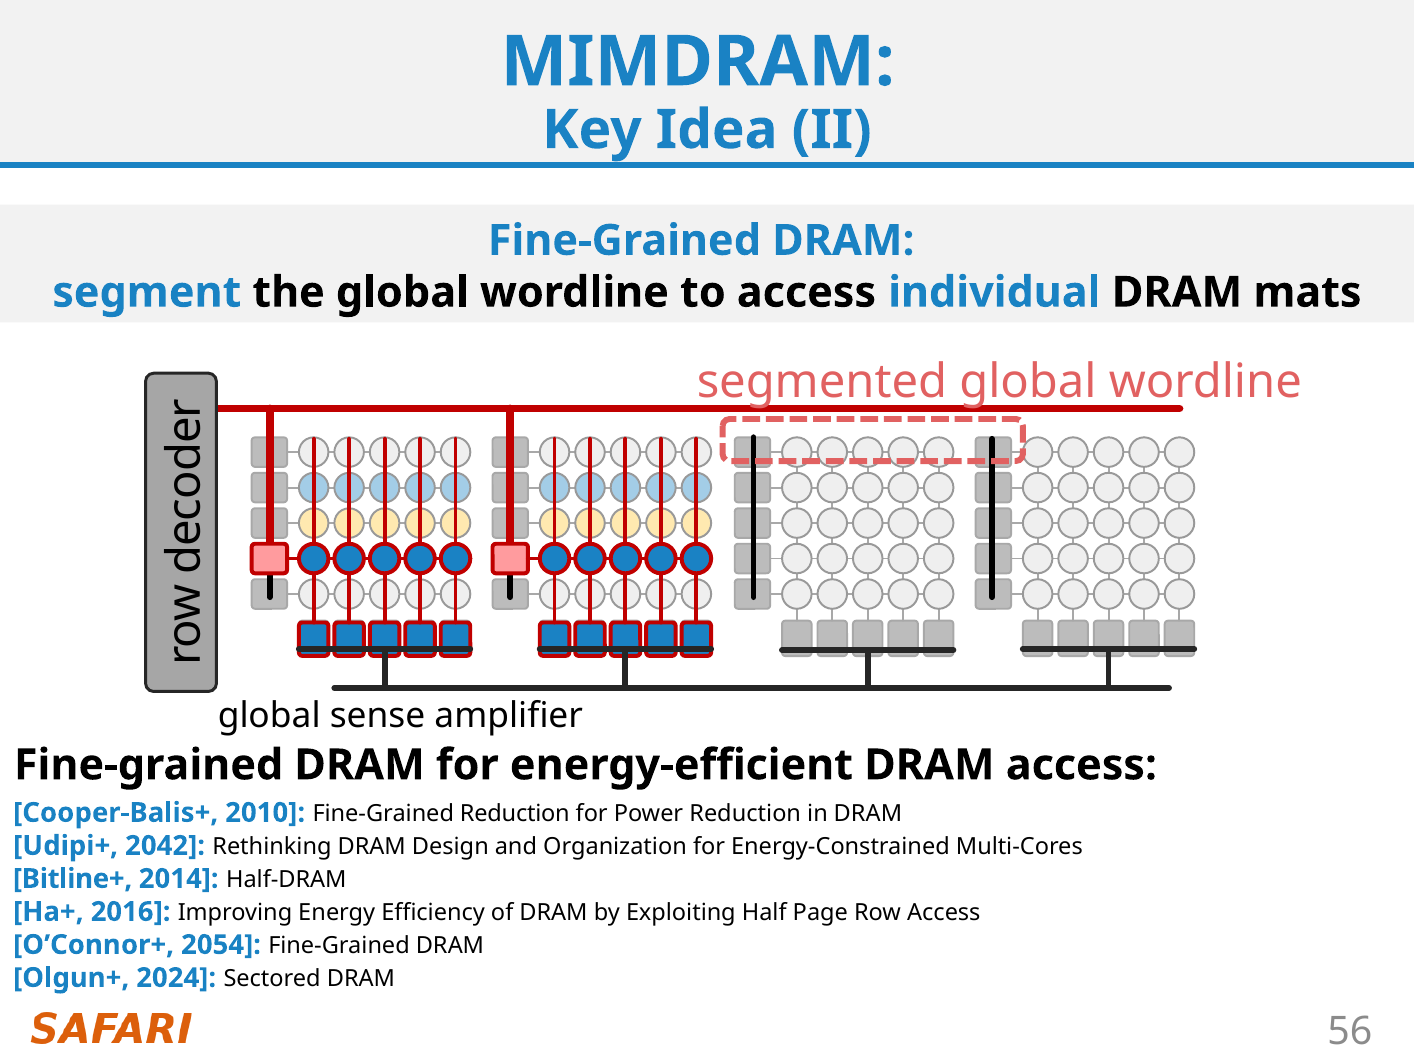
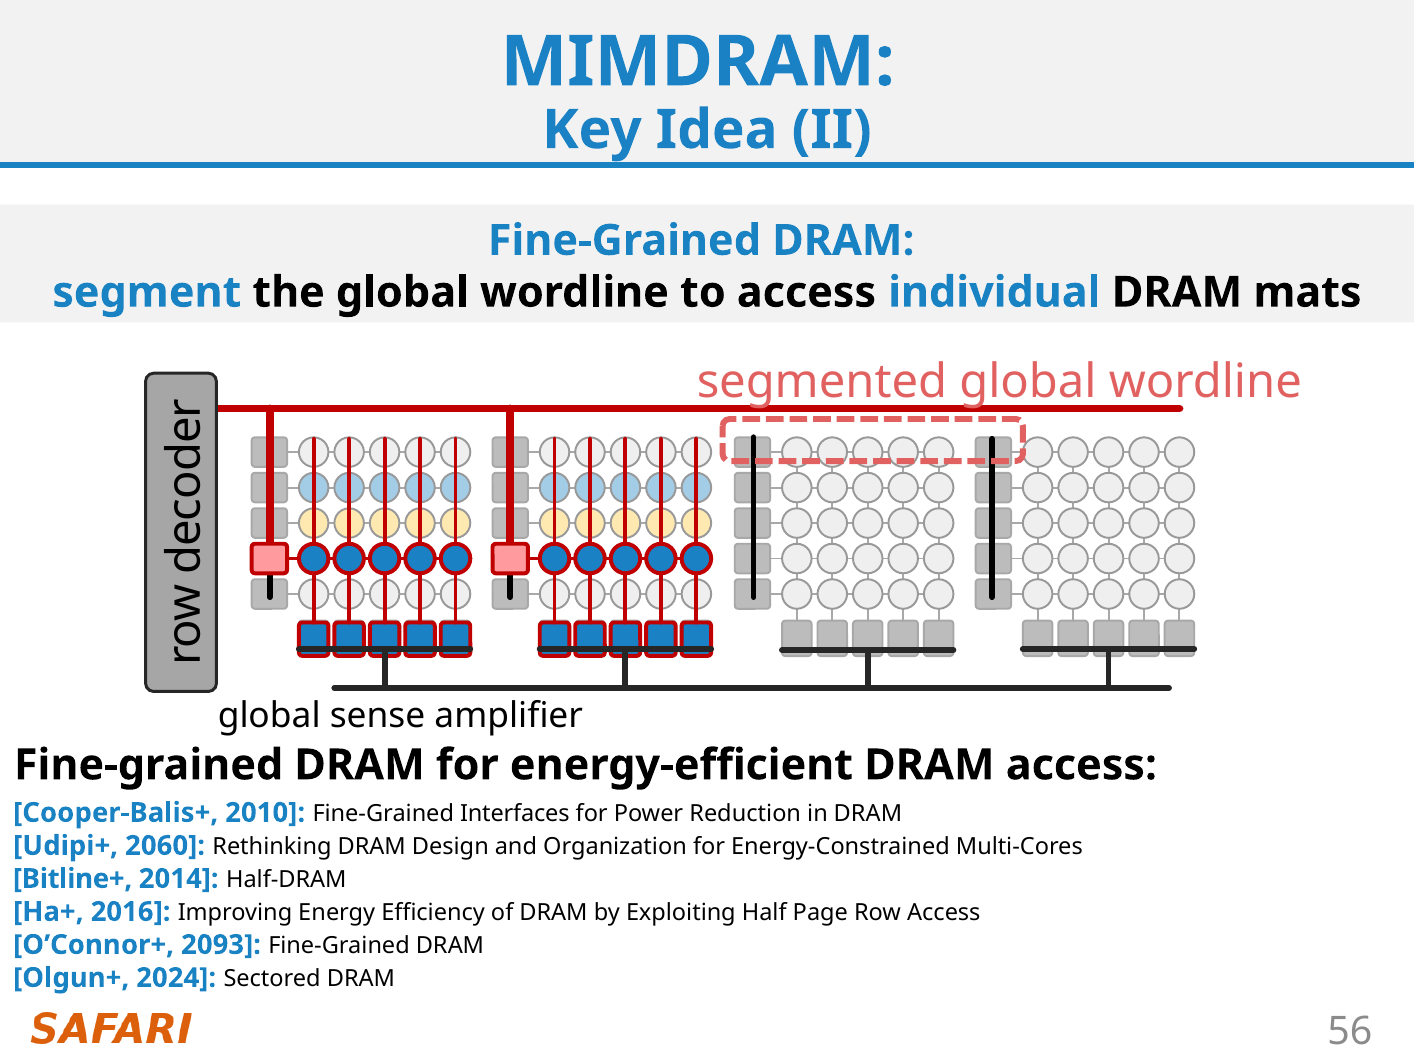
Fine-Grained Reduction: Reduction -> Interfaces
2042: 2042 -> 2060
2054: 2054 -> 2093
